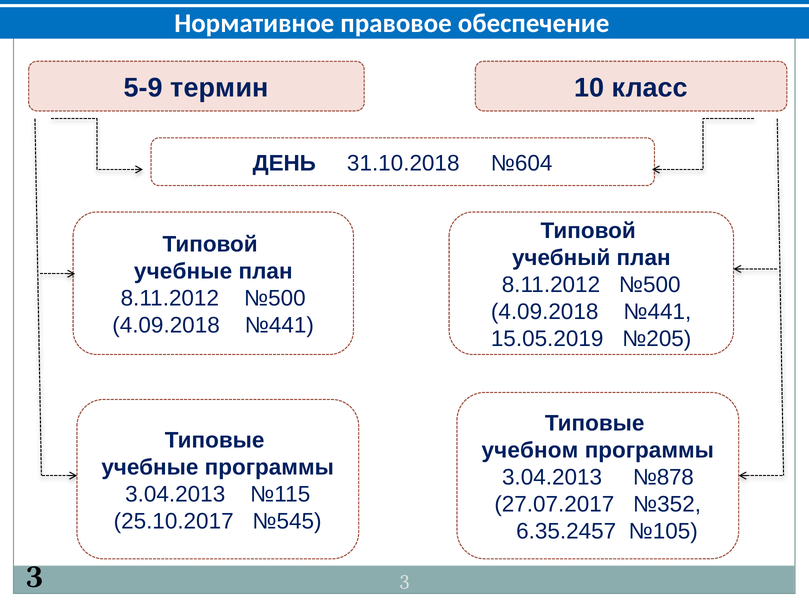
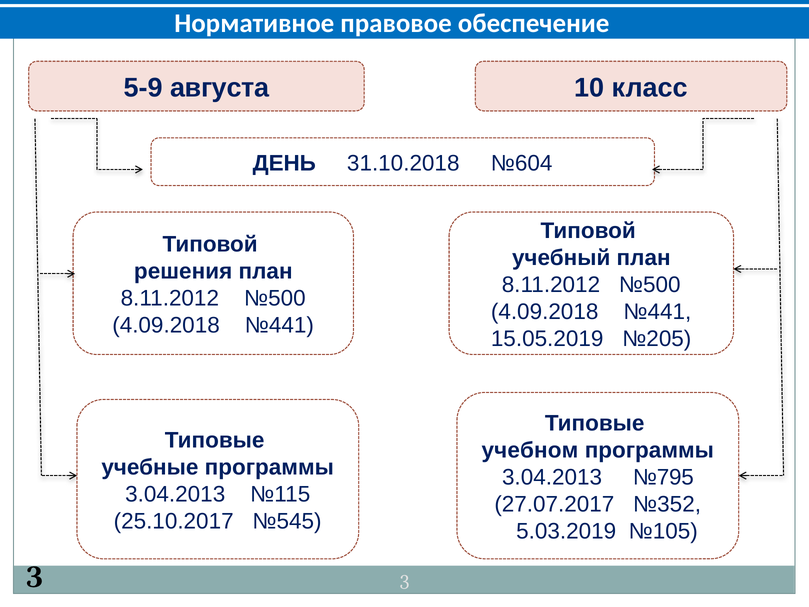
термин: термин -> августа
учебные at (183, 271): учебные -> решения
№878: №878 -> №795
6.35.2457: 6.35.2457 -> 5.03.2019
